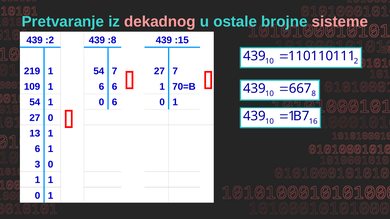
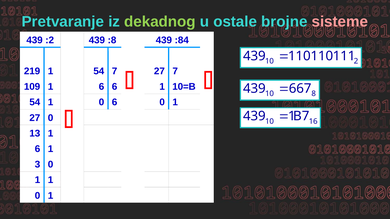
dekadnog colour: pink -> light green
:15: :15 -> :84
70=B: 70=B -> 10=B
